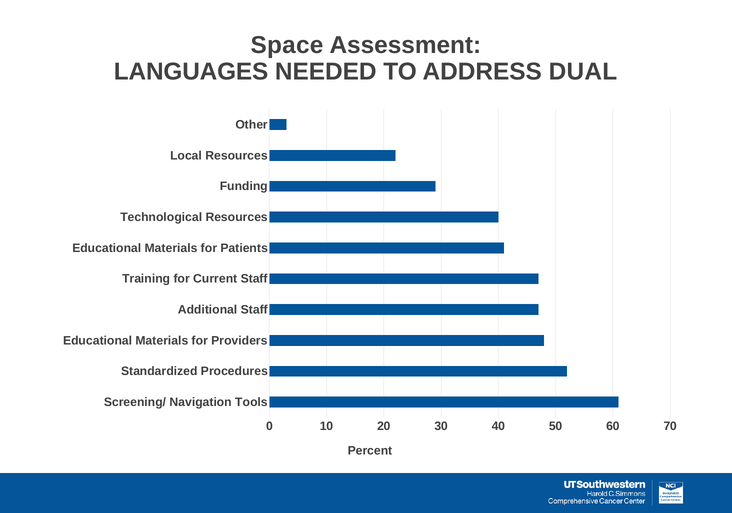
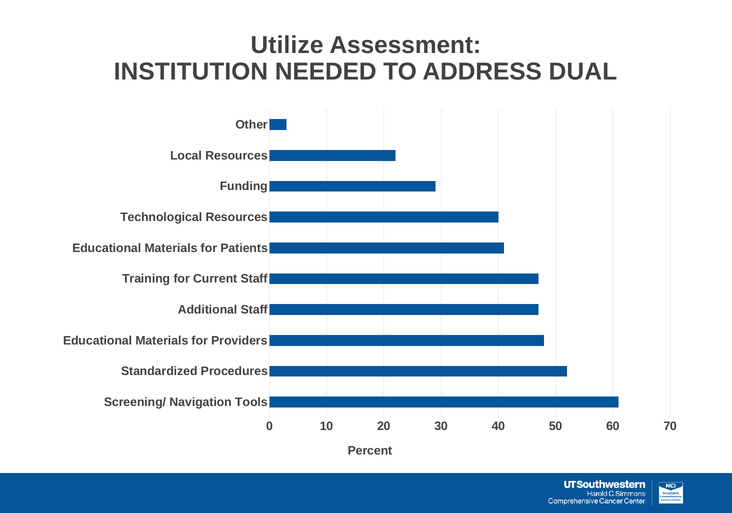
Space: Space -> Utilize
LANGUAGES: LANGUAGES -> INSTITUTION
